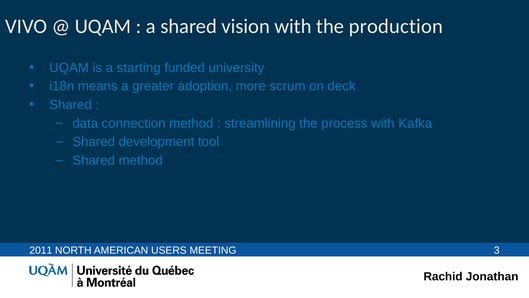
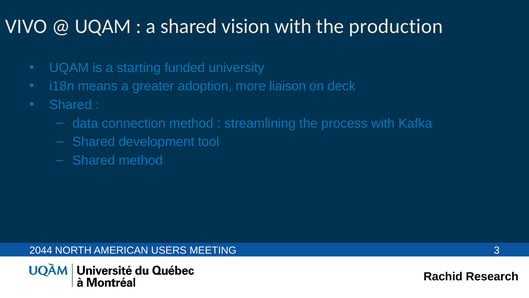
scrum: scrum -> liaison
2011: 2011 -> 2044
Jonathan: Jonathan -> Research
